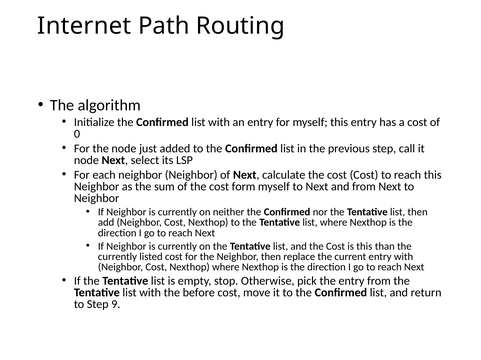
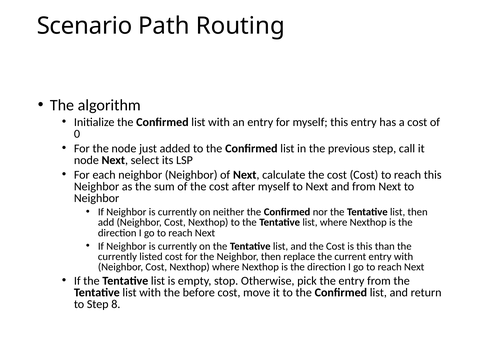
Internet: Internet -> Scenario
form: form -> after
9: 9 -> 8
